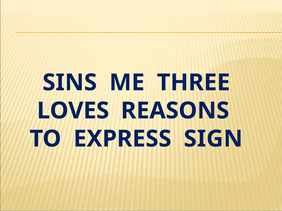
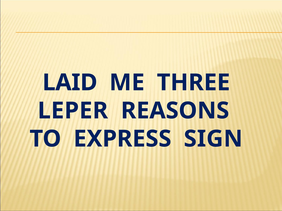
SINS: SINS -> LAID
LOVES: LOVES -> LEPER
